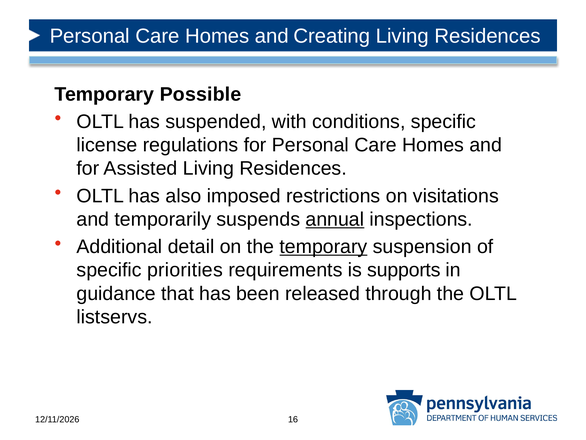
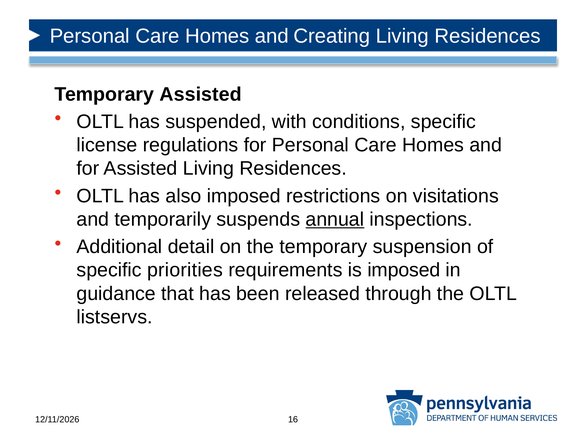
Temporary Possible: Possible -> Assisted
temporary at (323, 246) underline: present -> none
is supports: supports -> imposed
